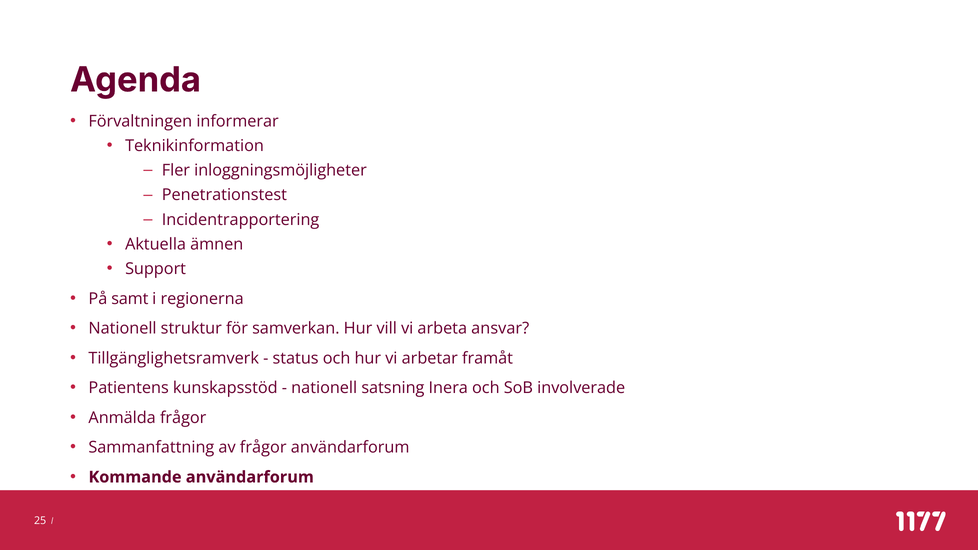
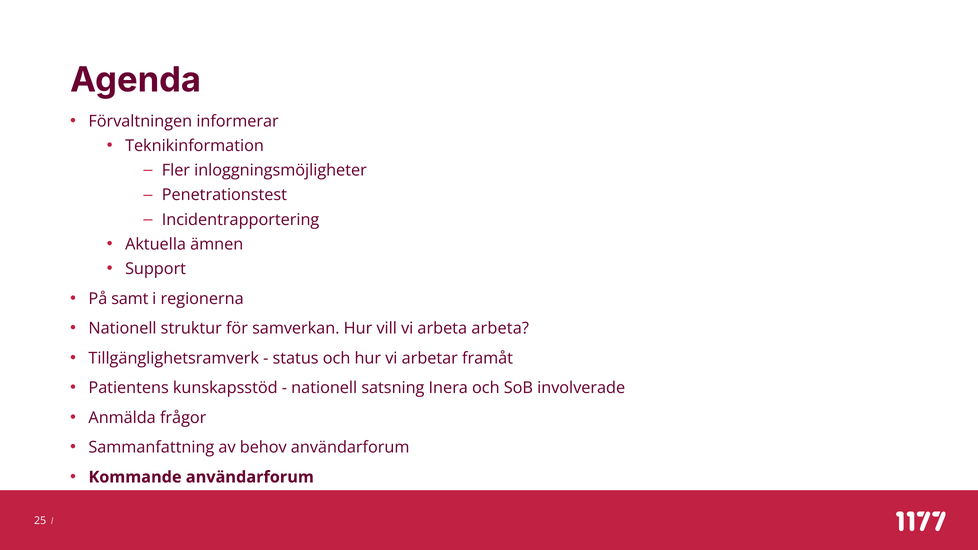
arbeta ansvar: ansvar -> arbeta
av frågor: frågor -> behov
